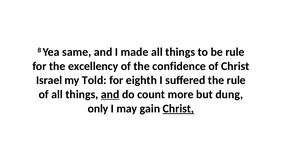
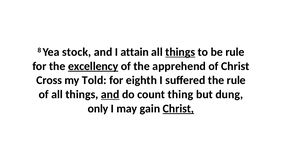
same: same -> stock
made: made -> attain
things at (180, 52) underline: none -> present
excellency underline: none -> present
confidence: confidence -> apprehend
Israel: Israel -> Cross
more: more -> thing
